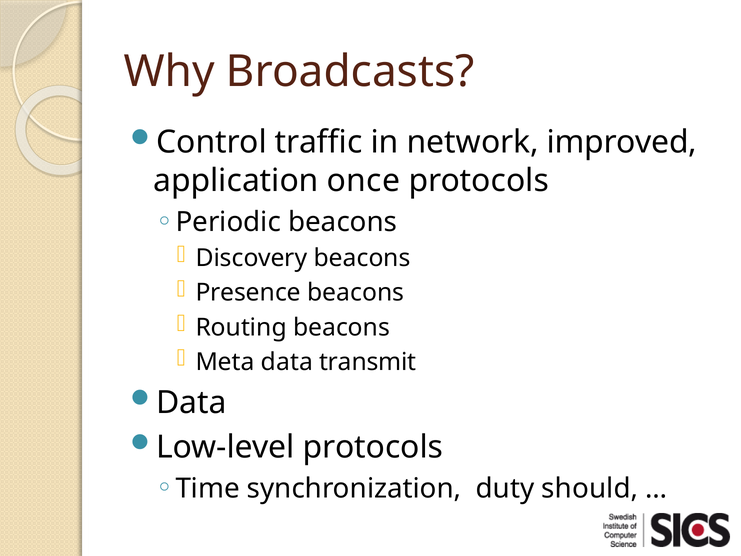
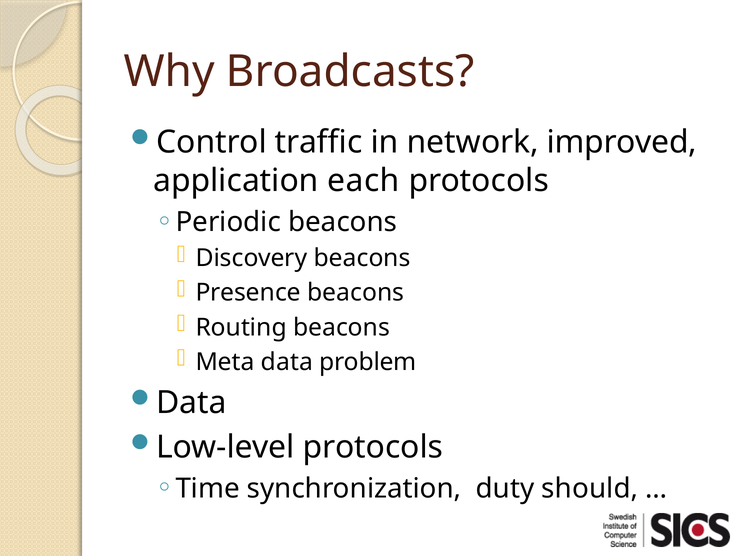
once: once -> each
transmit: transmit -> problem
